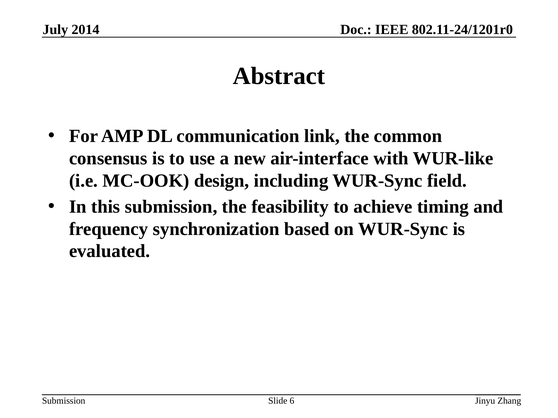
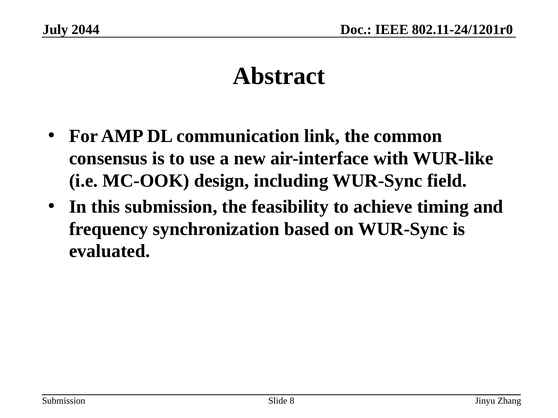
2014: 2014 -> 2044
6: 6 -> 8
